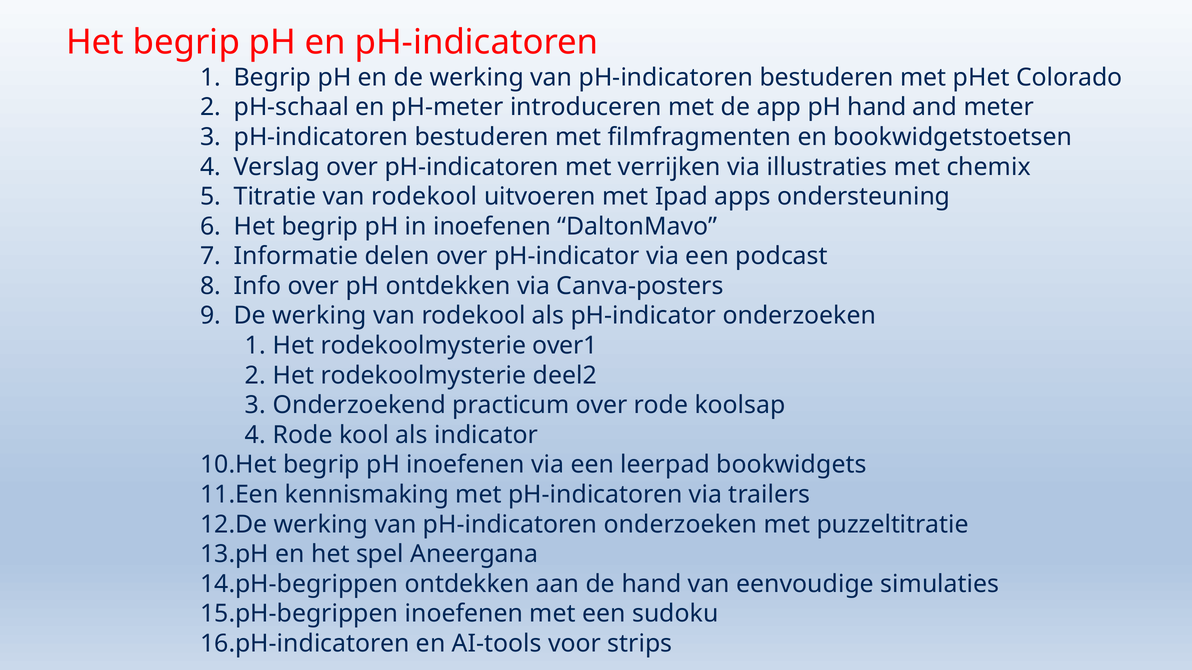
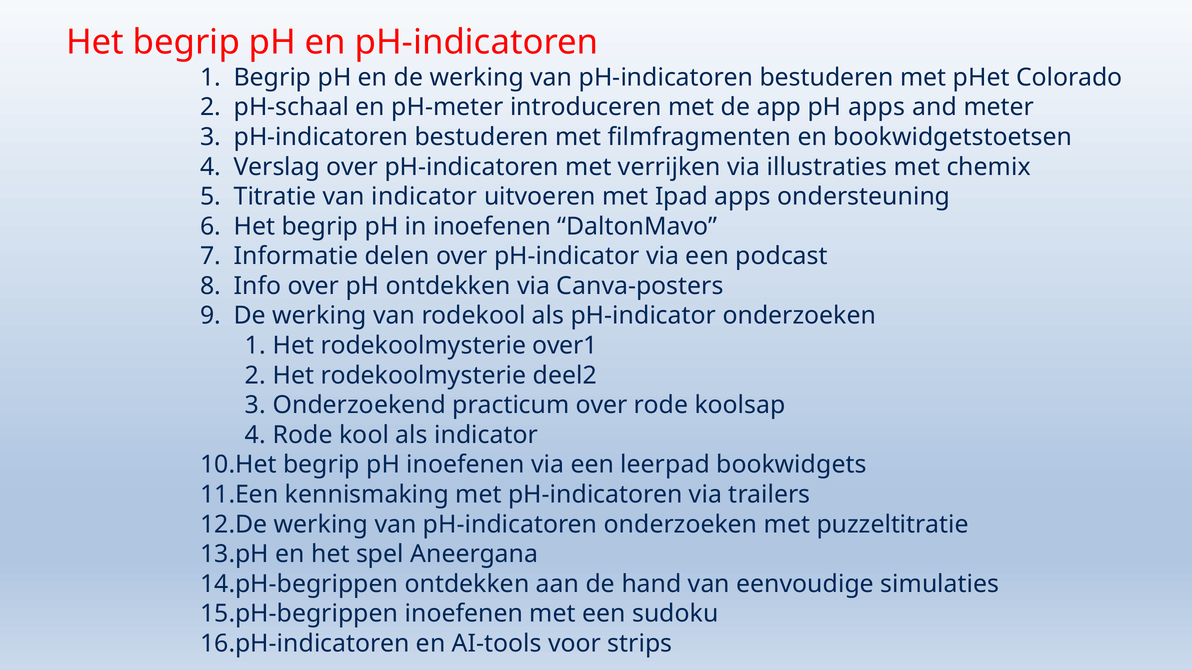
pH hand: hand -> apps
Titratie van rodekool: rodekool -> indicator
